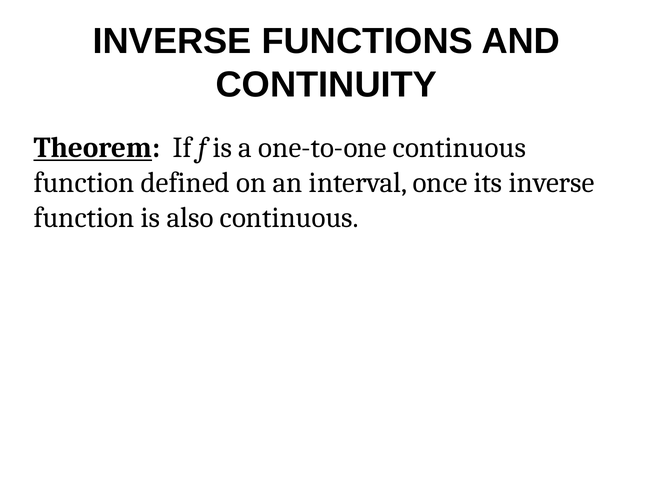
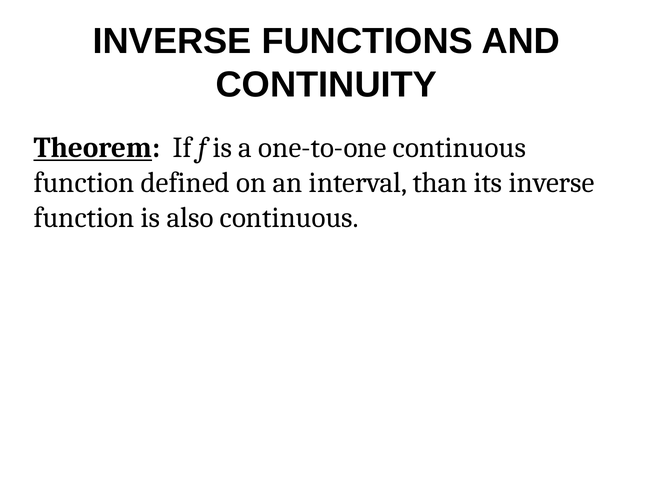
once: once -> than
